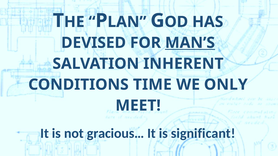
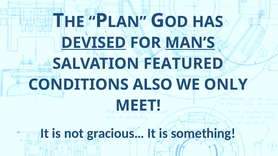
DEVISED underline: none -> present
INHERENT: INHERENT -> FEATURED
TIME: TIME -> ALSO
significant: significant -> something
